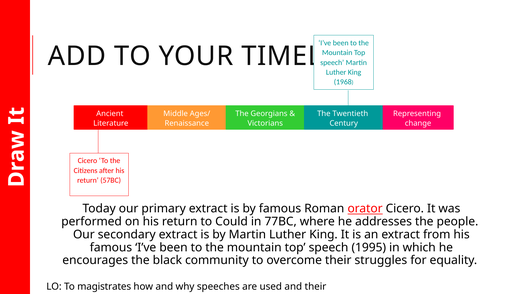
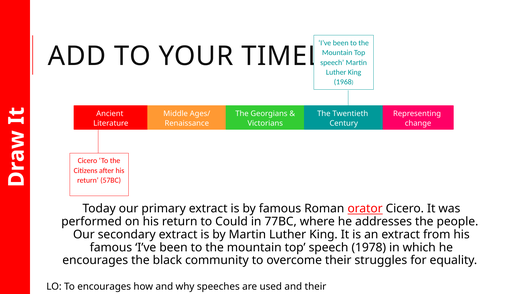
1995: 1995 -> 1978
To magistrates: magistrates -> encourages
